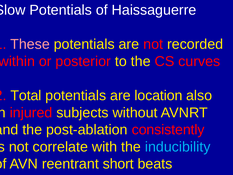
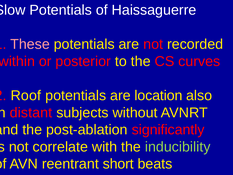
Total: Total -> Roof
injured: injured -> distant
consistently: consistently -> significantly
inducibility colour: light blue -> light green
